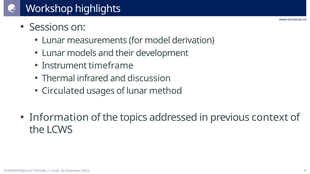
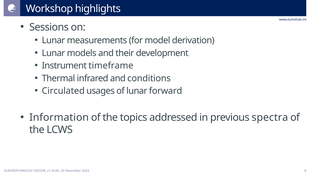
discussion: discussion -> conditions
method: method -> forward
context: context -> spectra
